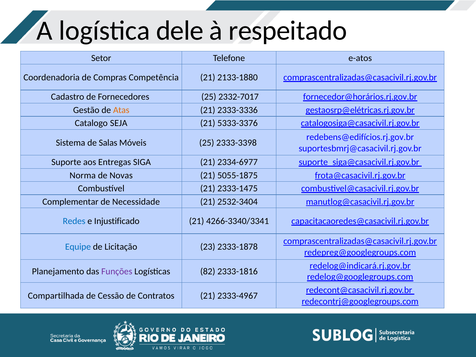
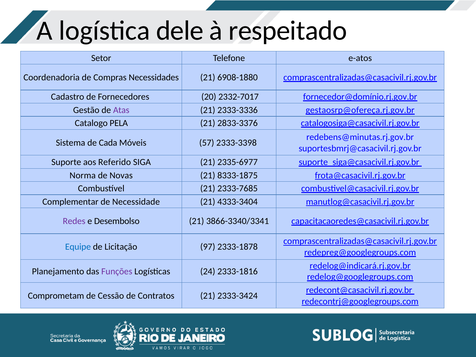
Competência: Competência -> Necessidades
2133-1880: 2133-1880 -> 6908-1880
Fornecedores 25: 25 -> 20
fornecedor@horários.rj.gov.br: fornecedor@horários.rj.gov.br -> fornecedor@domínio.rj.gov.br
Atas colour: orange -> purple
gestaosrp@elétricas.rj.gov.br: gestaosrp@elétricas.rj.gov.br -> gestaosrp@ofereça.rj.gov.br
SEJA: SEJA -> PELA
5333-3376: 5333-3376 -> 2833-3376
redebens@edifícios.rj.gov.br: redebens@edifícios.rj.gov.br -> redebens@minutas.rj.gov.br
Salas: Salas -> Cada
Móveis 25: 25 -> 57
Entregas: Entregas -> Referido
2334-6977: 2334-6977 -> 2335-6977
5055-1875: 5055-1875 -> 8333-1875
2333-1475: 2333-1475 -> 2333-7685
2532-3404: 2532-3404 -> 4333-3404
Redes colour: blue -> purple
Injustificado: Injustificado -> Desembolso
4266-3340/3341: 4266-3340/3341 -> 3866-3340/3341
23: 23 -> 97
82: 82 -> 24
Compartilhada: Compartilhada -> Comprometam
2333-4967: 2333-4967 -> 2333-3424
